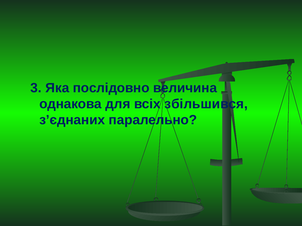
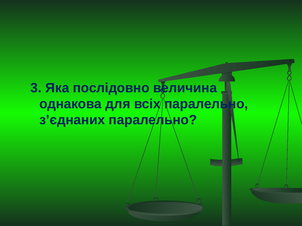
всіх збільшився: збільшився -> паралельно
